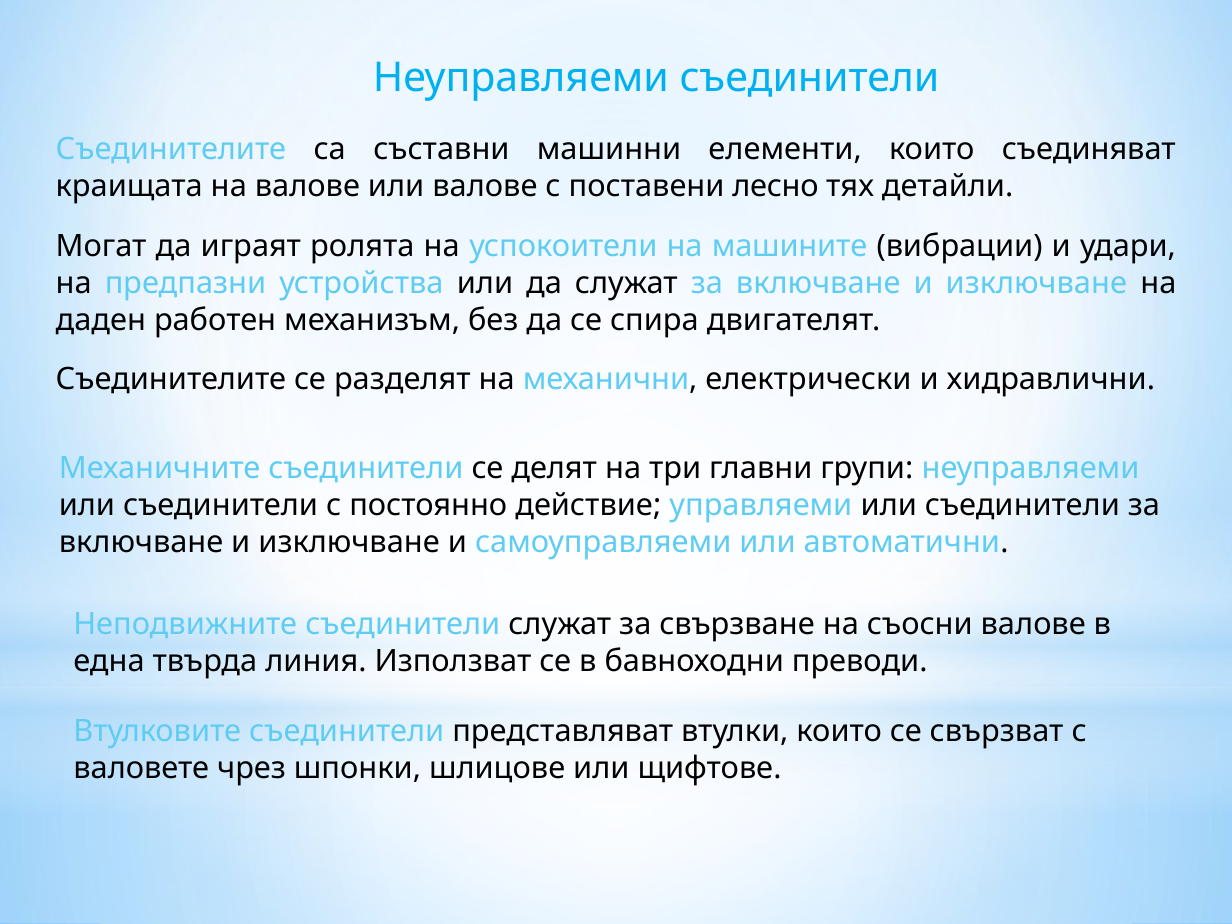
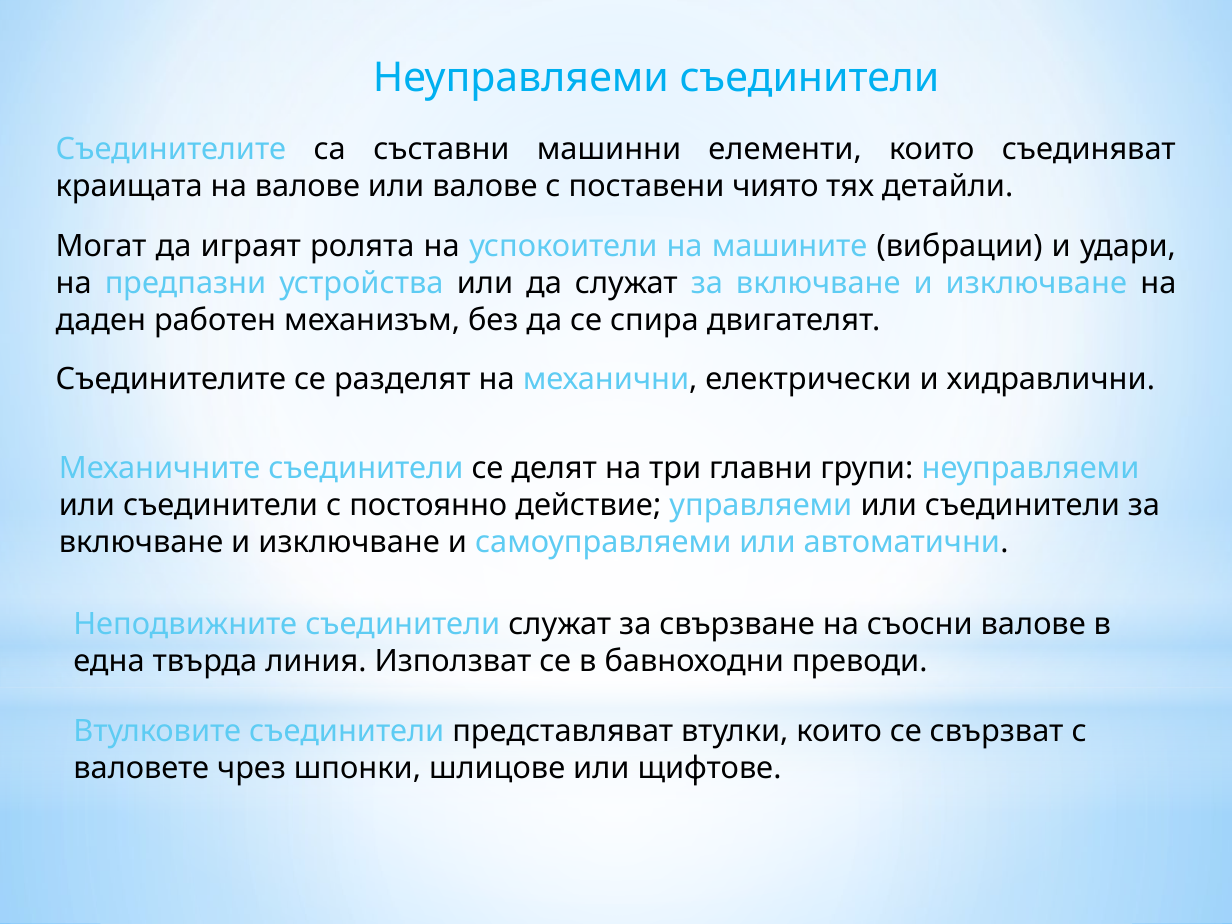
лесно: лесно -> чиято
